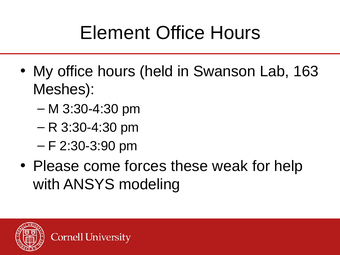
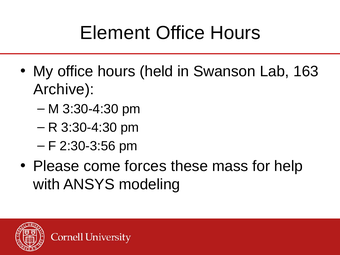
Meshes: Meshes -> Archive
2:30-3:90: 2:30-3:90 -> 2:30-3:56
weak: weak -> mass
